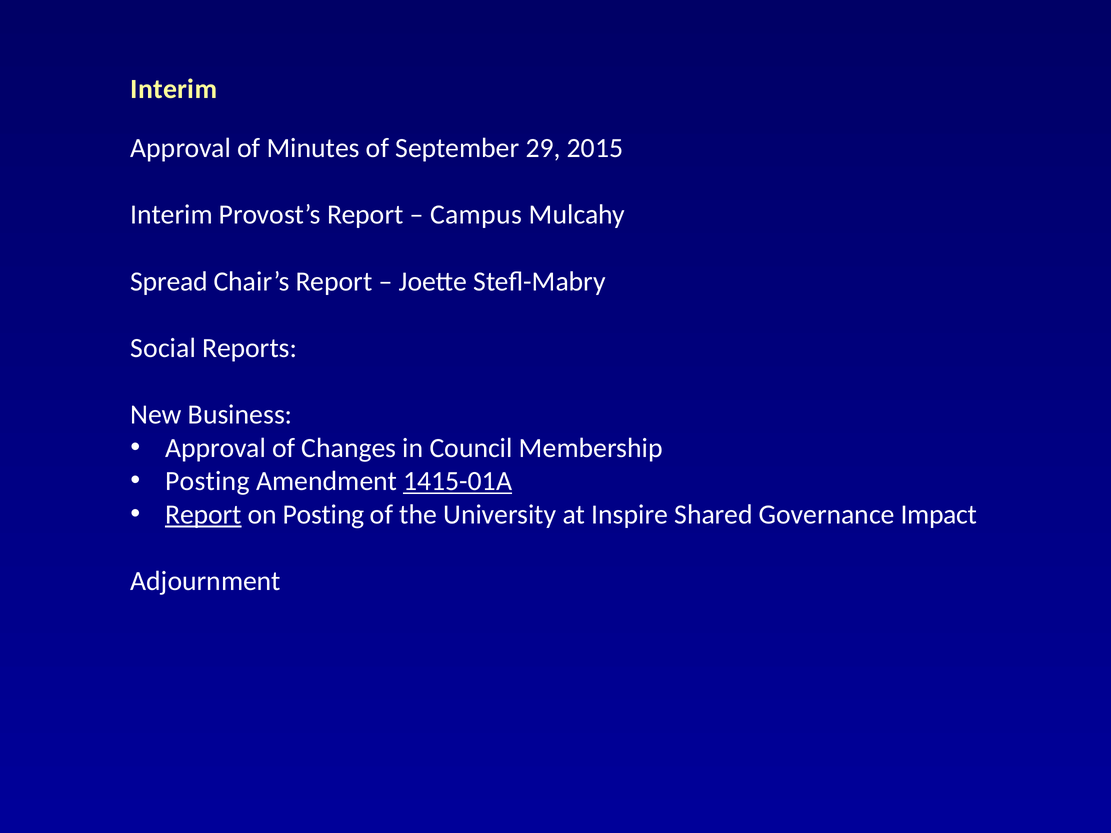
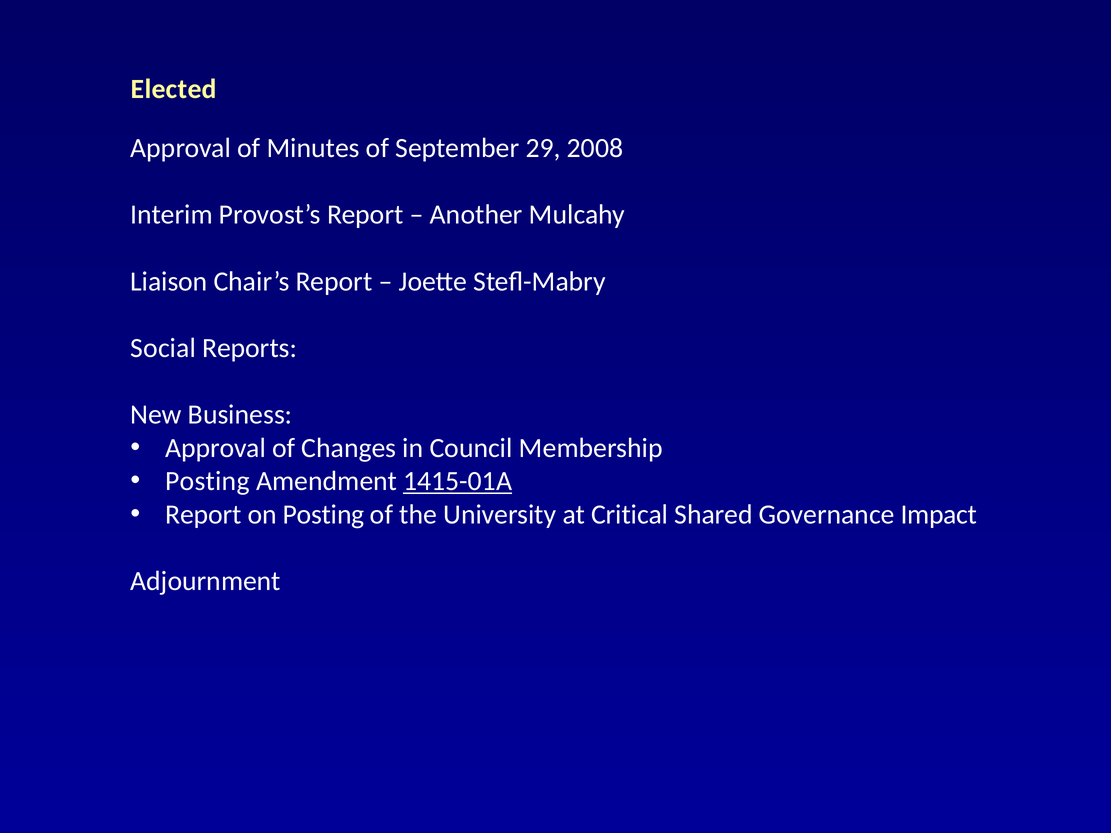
Interim at (174, 89): Interim -> Elected
2015: 2015 -> 2008
Campus: Campus -> Another
Spread: Spread -> Liaison
Report at (203, 515) underline: present -> none
Inspire: Inspire -> Critical
